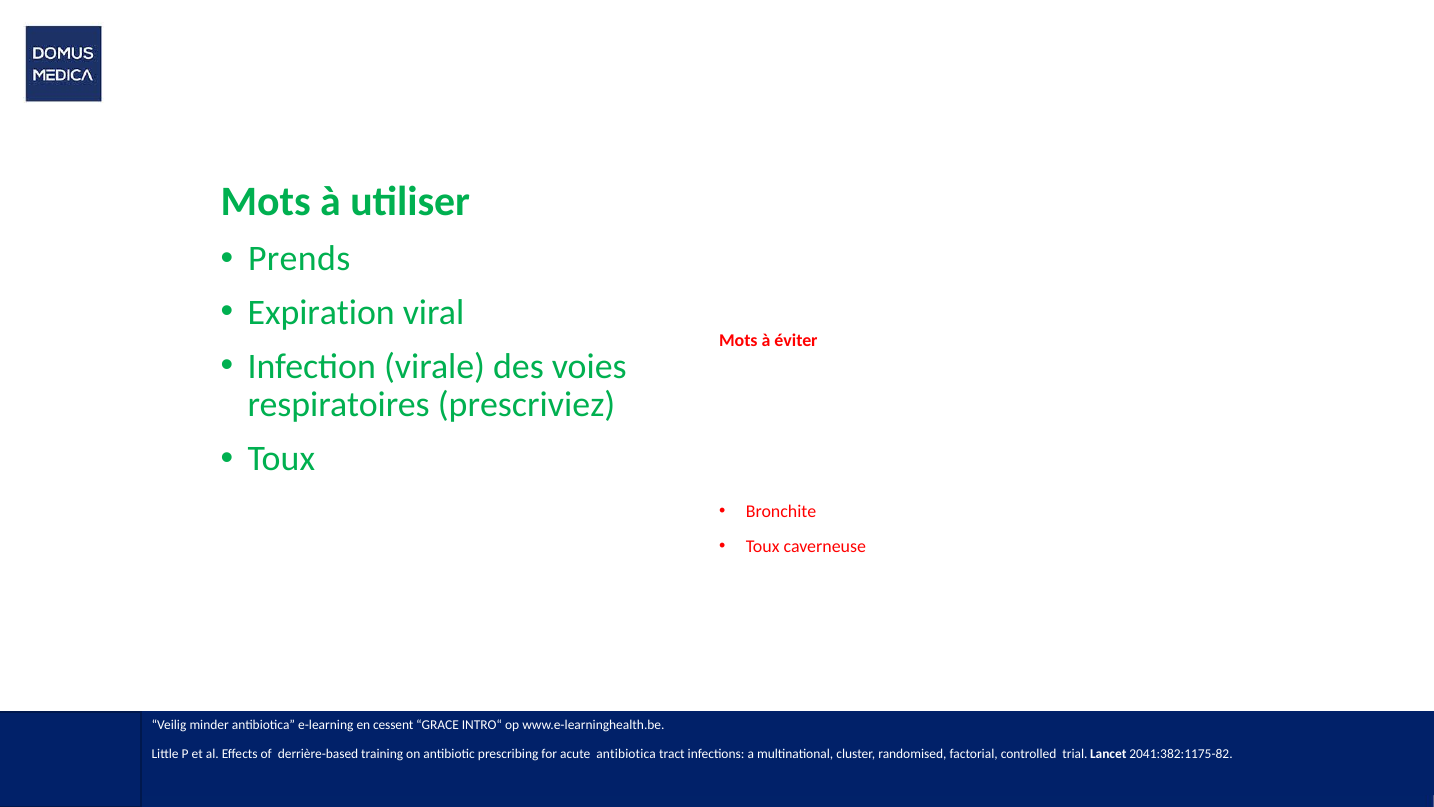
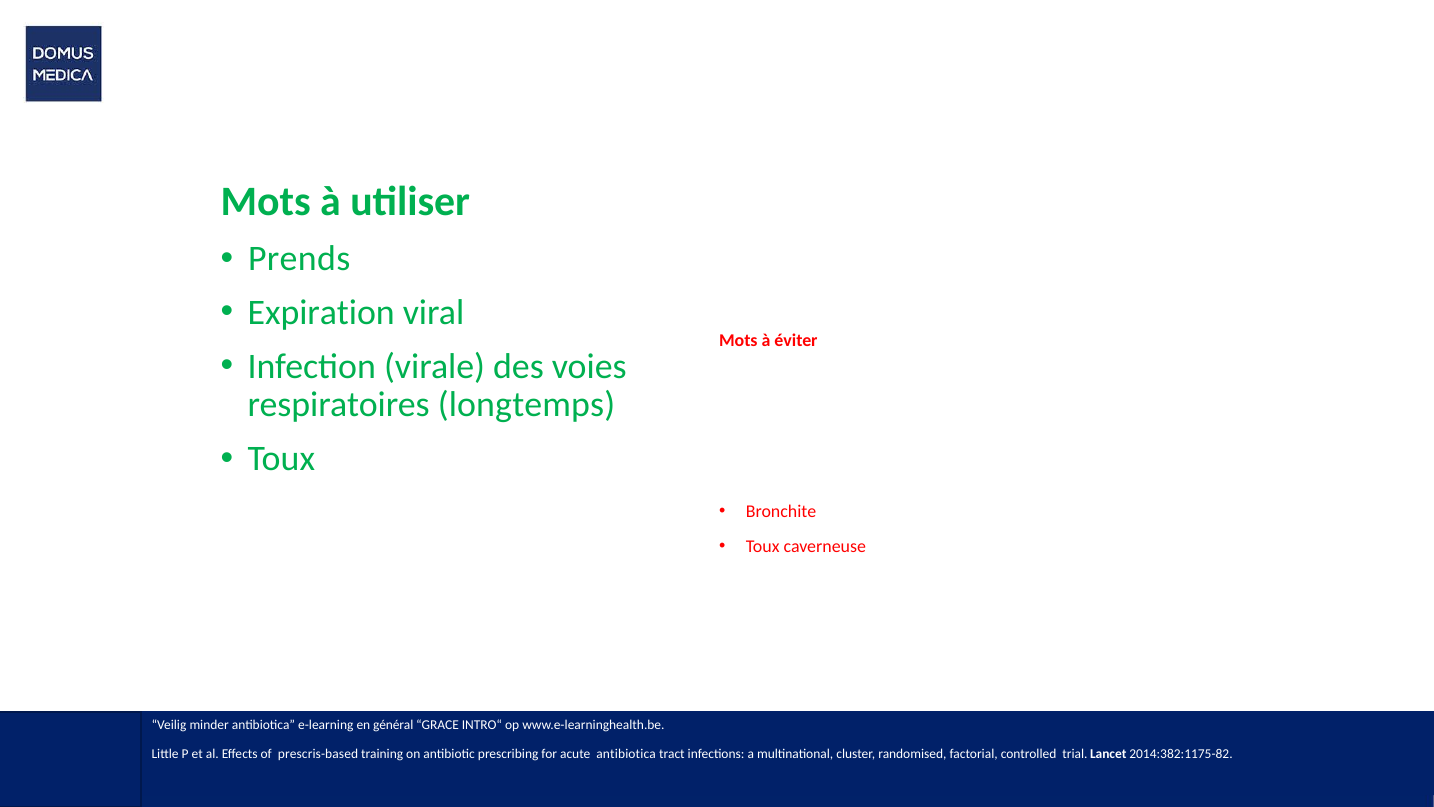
prescriviez: prescriviez -> longtemps
cessent: cessent -> général
derrière-based: derrière-based -> prescris-based
2041:382:1175-82: 2041:382:1175-82 -> 2014:382:1175-82
